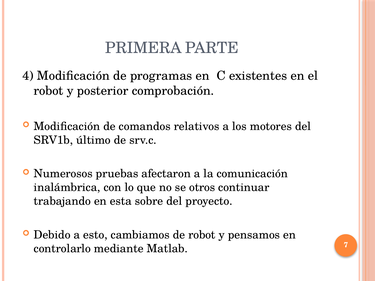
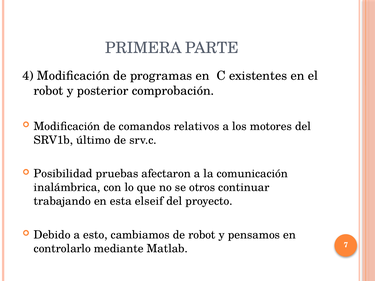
Numerosos: Numerosos -> Posibilidad
sobre: sobre -> elseif
